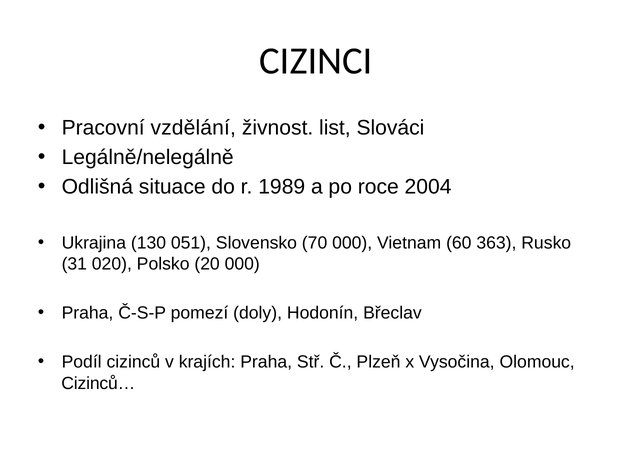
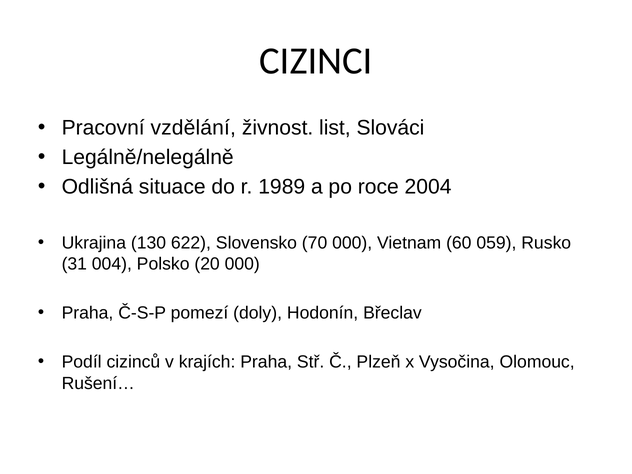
051: 051 -> 622
363: 363 -> 059
020: 020 -> 004
Cizinců…: Cizinců… -> Rušení…
